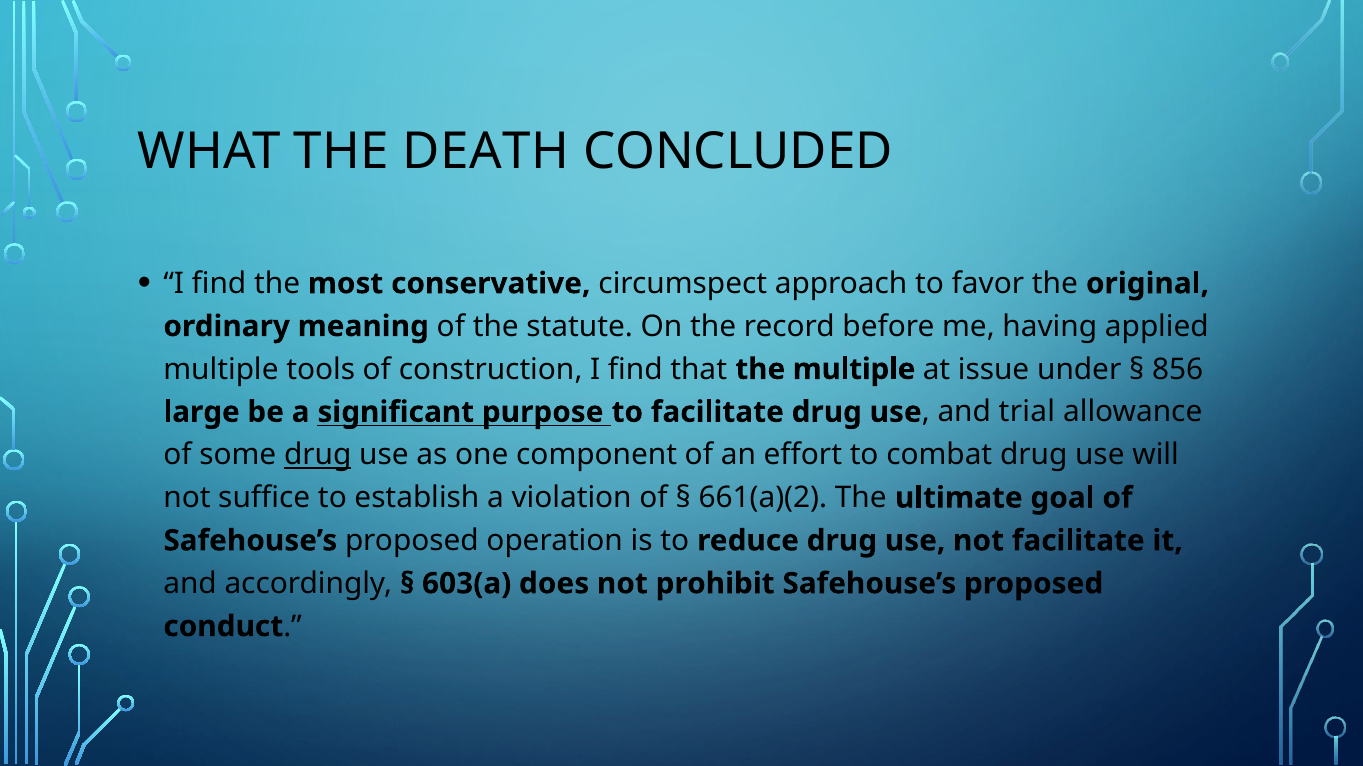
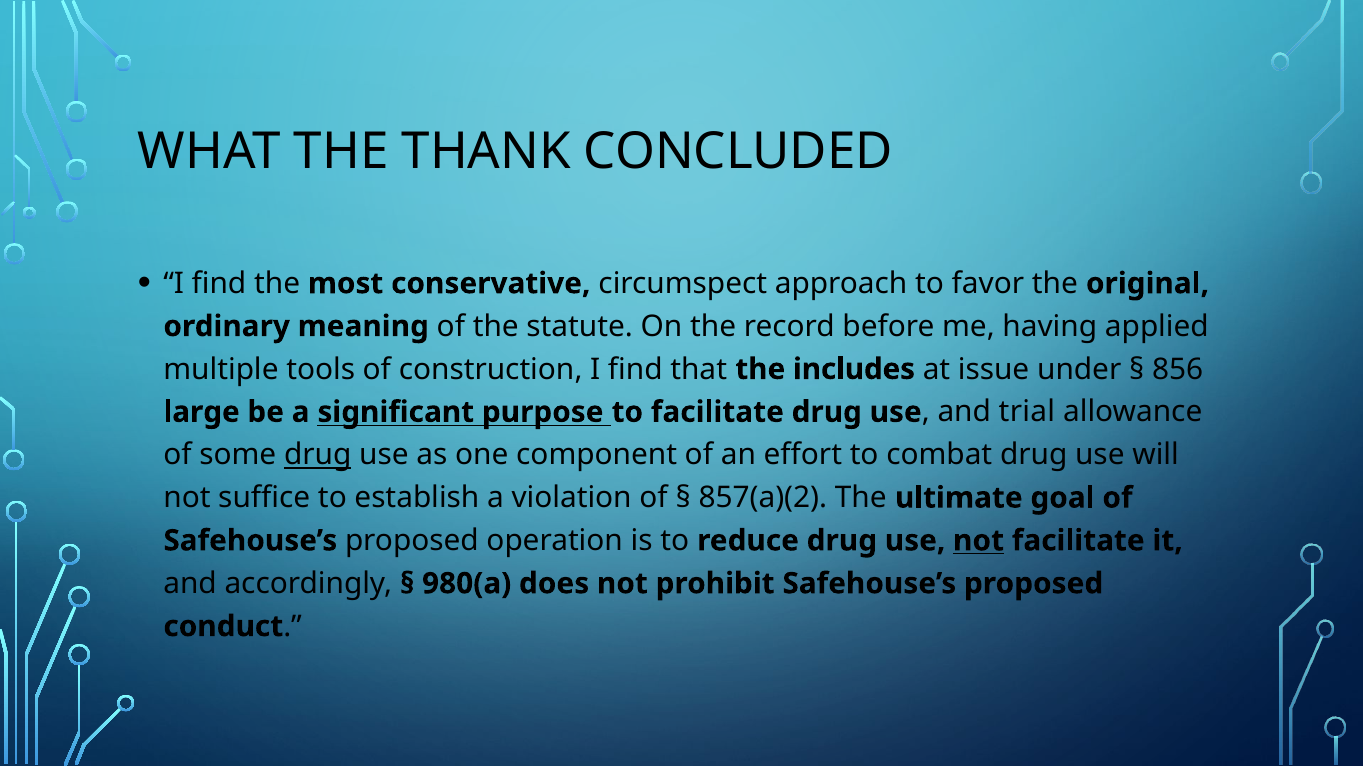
DEATH: DEATH -> THANK
the multiple: multiple -> includes
661(a)(2: 661(a)(2 -> 857(a)(2
not at (979, 541) underline: none -> present
603(a: 603(a -> 980(a
